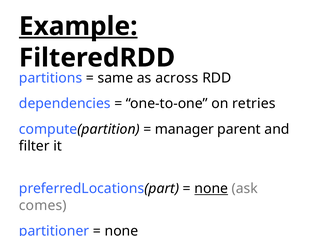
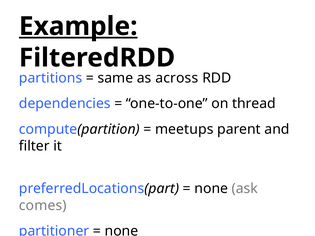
retries: retries -> thread
manager: manager -> meetups
none at (211, 189) underline: present -> none
